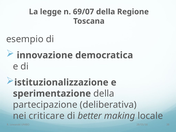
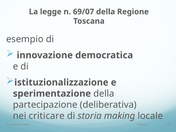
better: better -> storia
